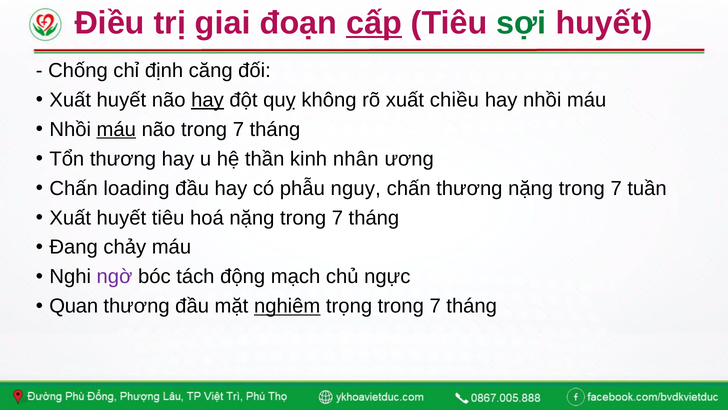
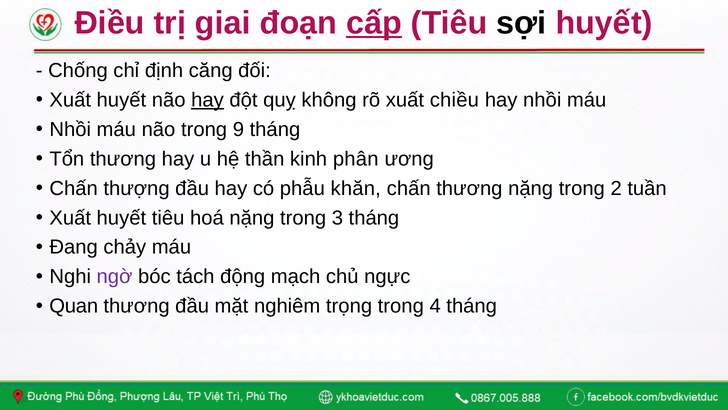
sợi colour: green -> black
máu at (116, 129) underline: present -> none
não trong 7: 7 -> 9
nhân: nhân -> phân
loading: loading -> thượng
nguy: nguy -> khăn
thương nặng trong 7: 7 -> 2
hoá nặng trong 7: 7 -> 3
nghiêm underline: present -> none
trọng trong 7: 7 -> 4
